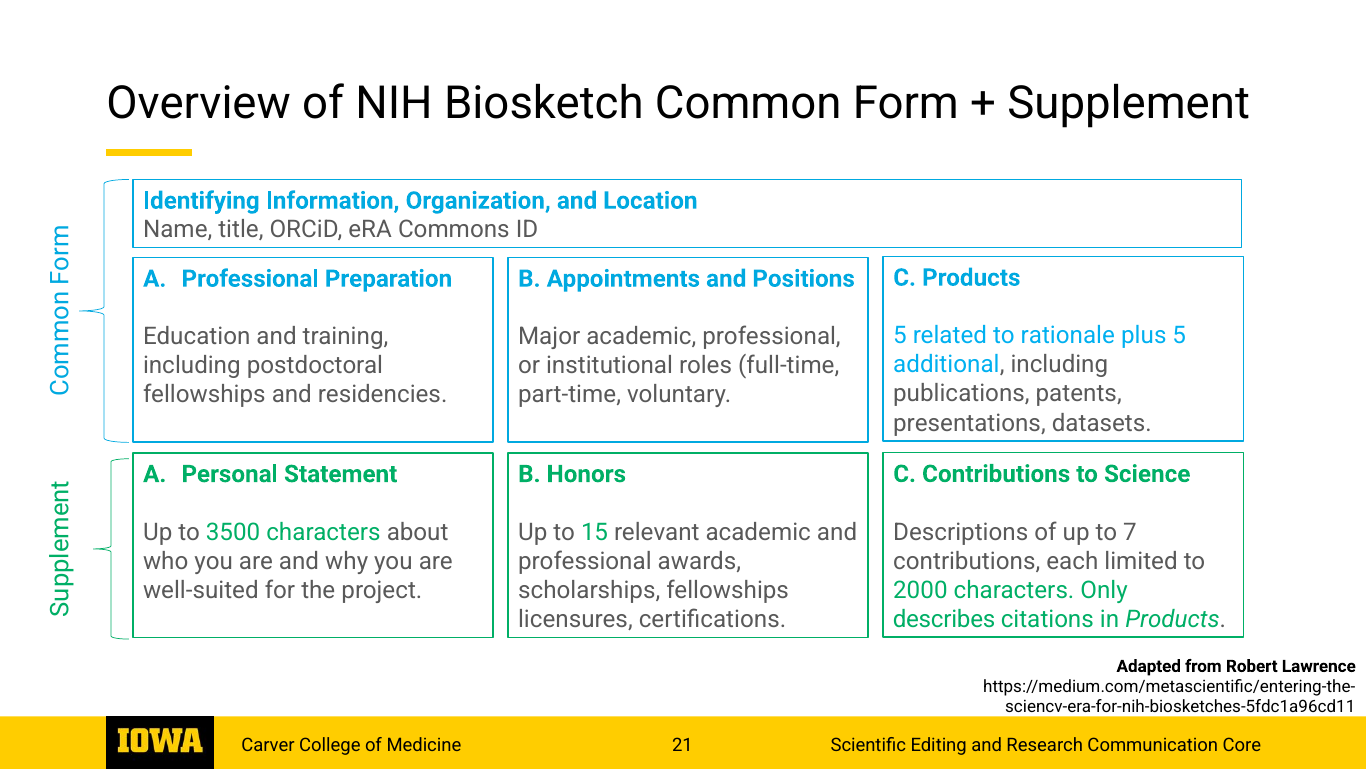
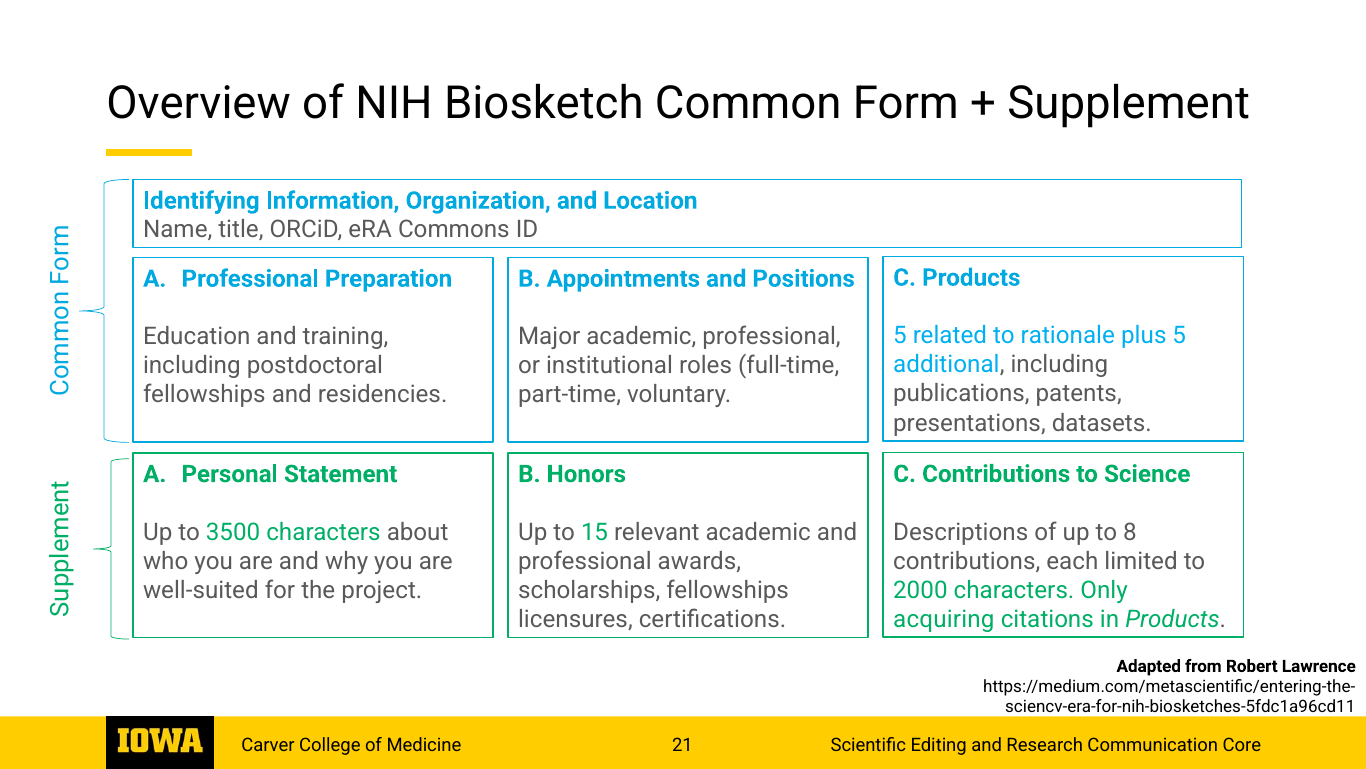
7: 7 -> 8
describes: describes -> acquiring
